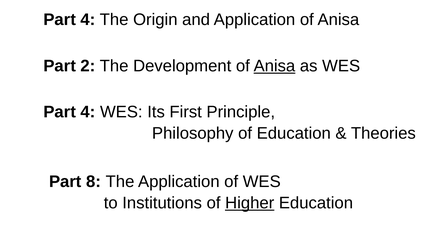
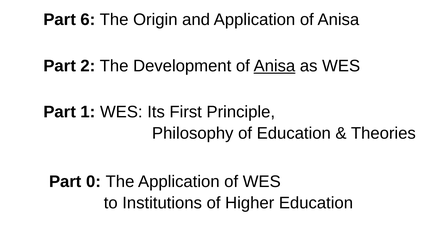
4 at (88, 20): 4 -> 6
4 at (88, 112): 4 -> 1
8: 8 -> 0
Higher underline: present -> none
